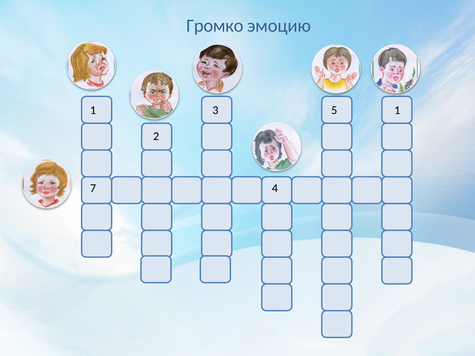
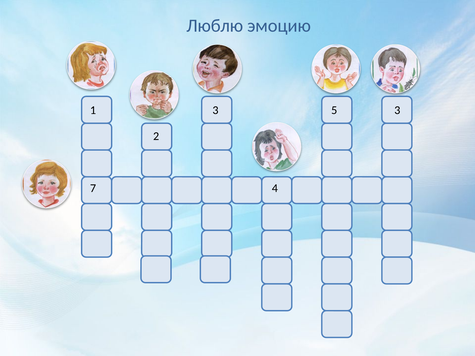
Громко: Громко -> Люблю
5 1: 1 -> 3
